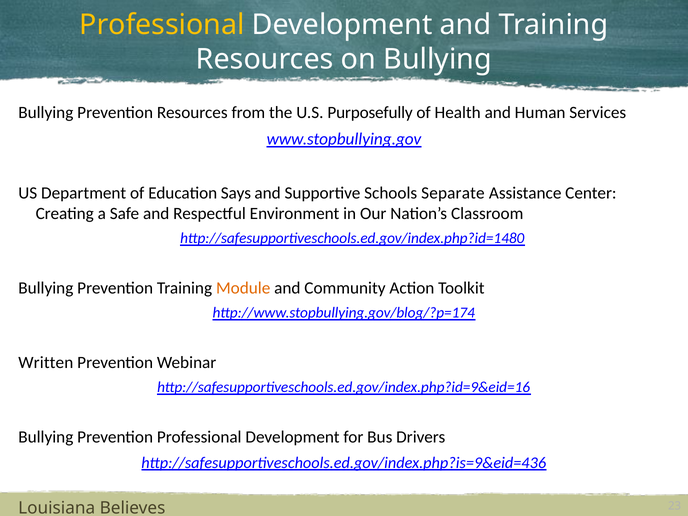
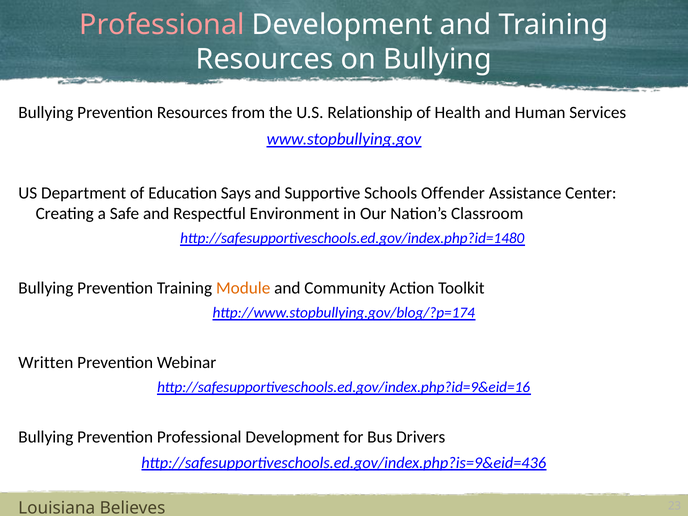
Professional at (162, 25) colour: yellow -> pink
Purposefully: Purposefully -> Relationship
Separate: Separate -> Offender
